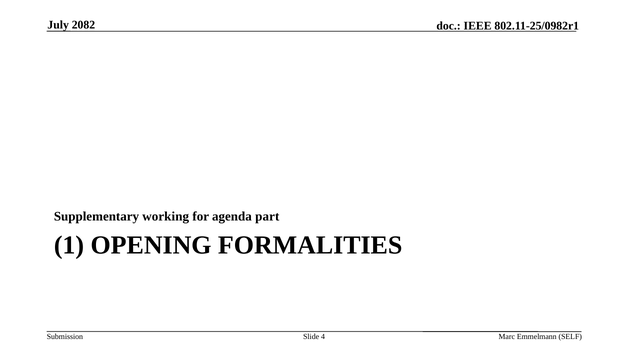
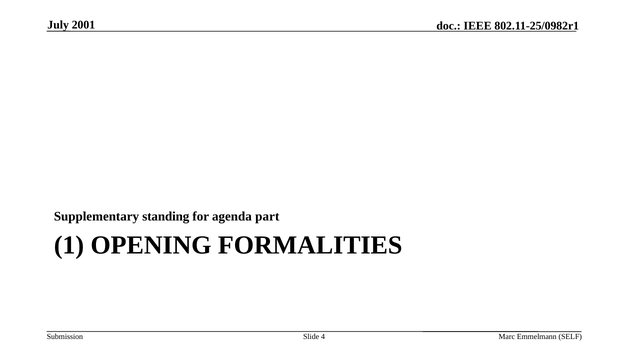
2082: 2082 -> 2001
working: working -> standing
